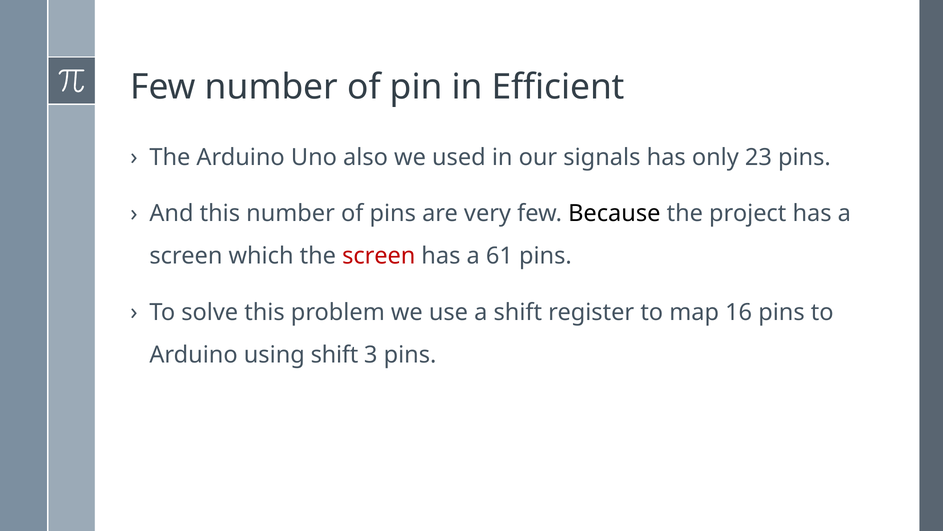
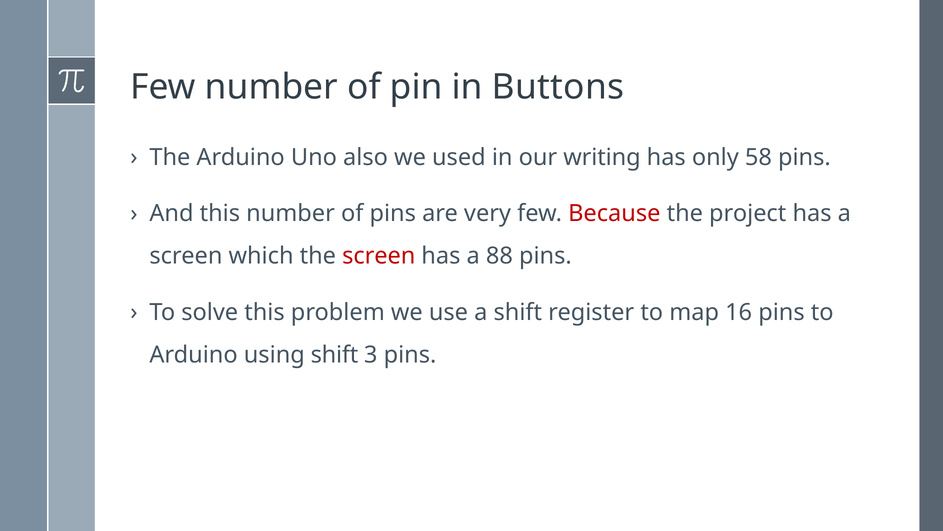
Efficient: Efficient -> Buttons
signals: signals -> writing
23: 23 -> 58
Because colour: black -> red
61: 61 -> 88
